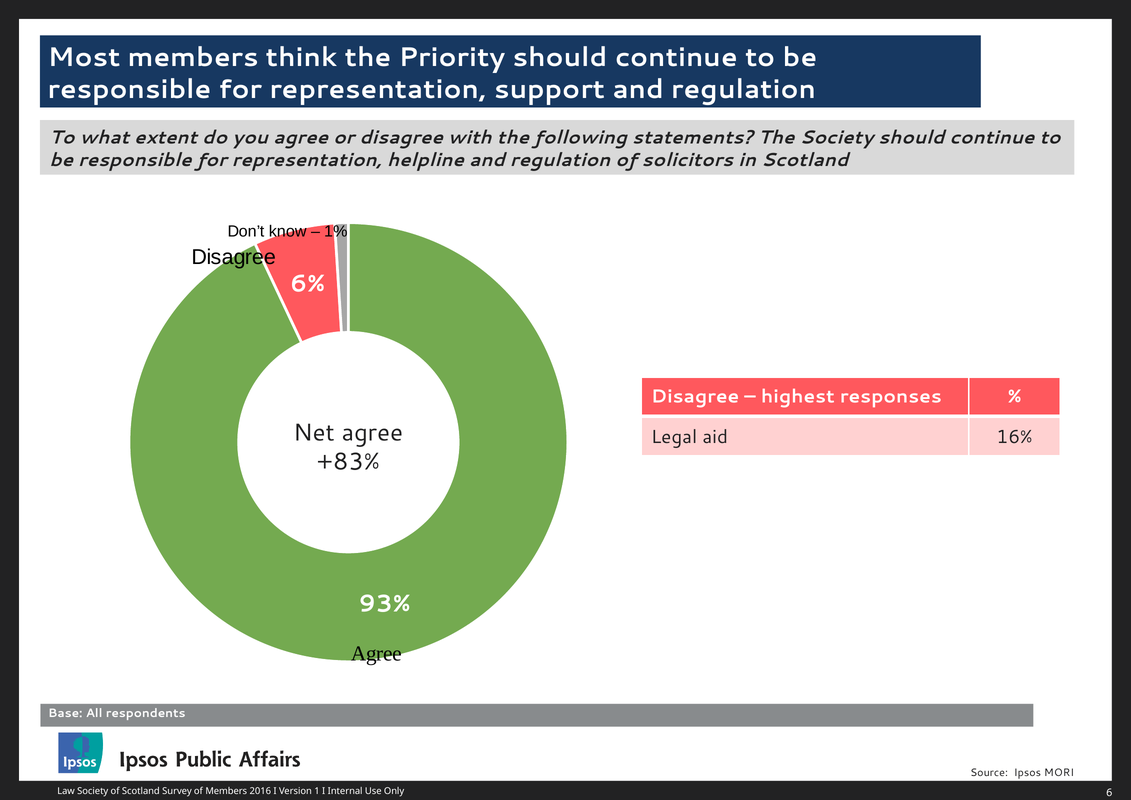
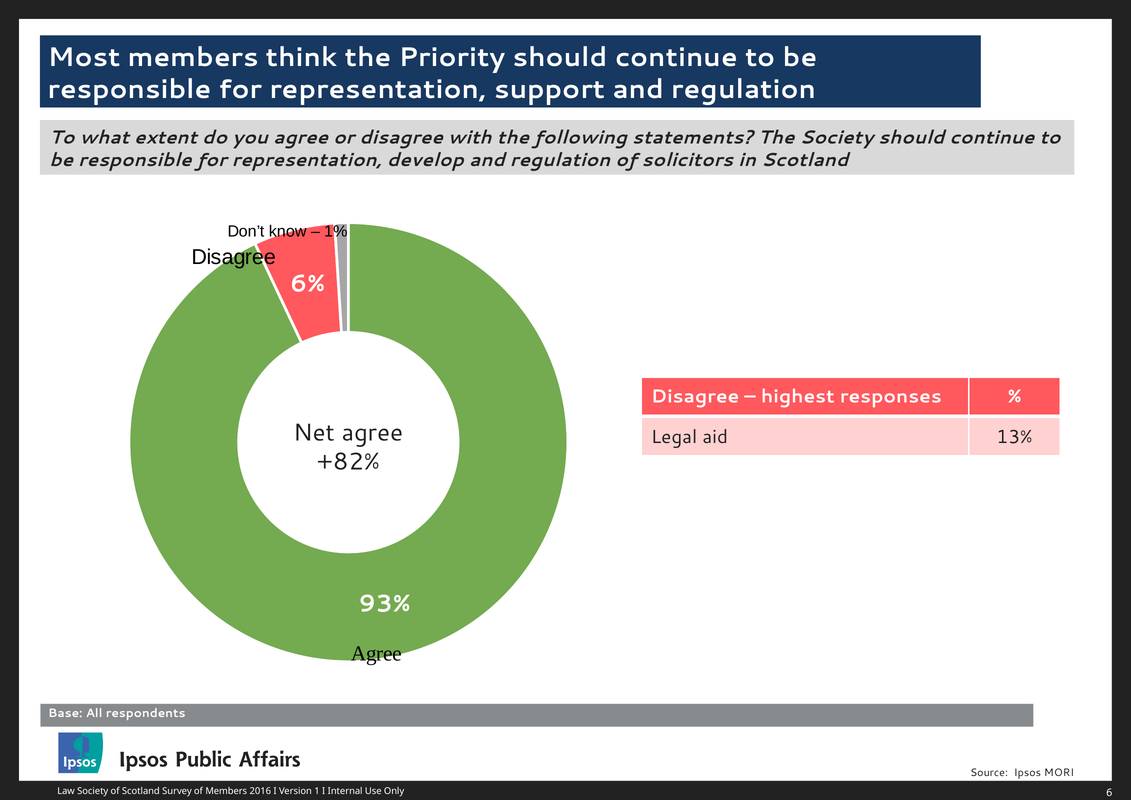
helpline: helpline -> develop
16%: 16% -> 13%
+83%: +83% -> +82%
